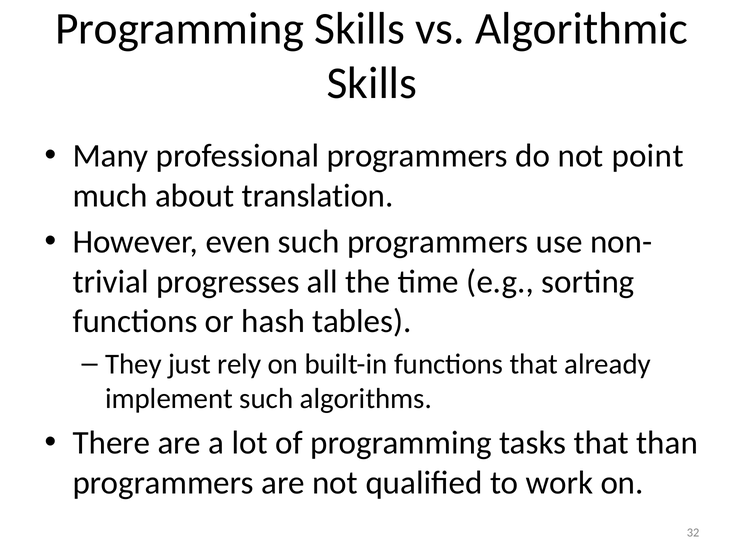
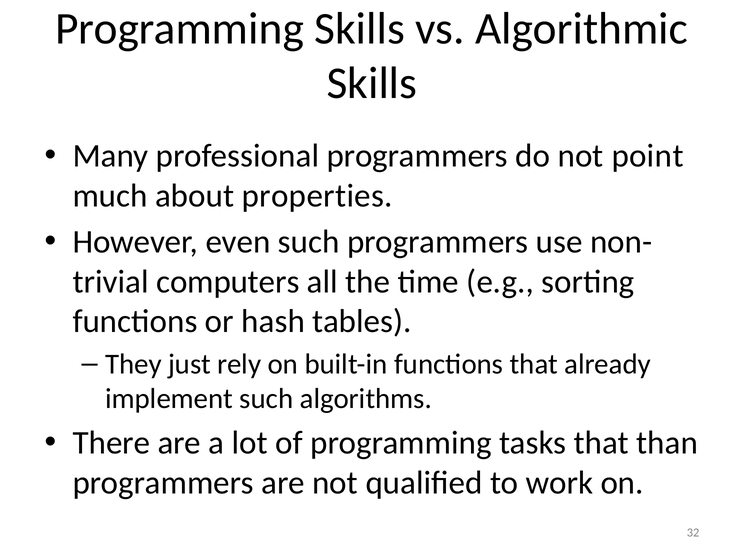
translation: translation -> properties
progresses: progresses -> computers
